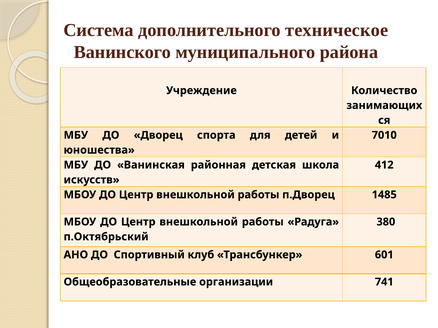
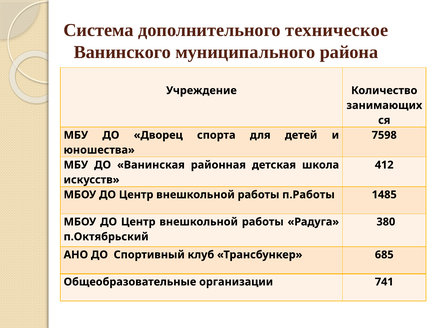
7010: 7010 -> 7598
п.Дворец: п.Дворец -> п.Работы
601: 601 -> 685
